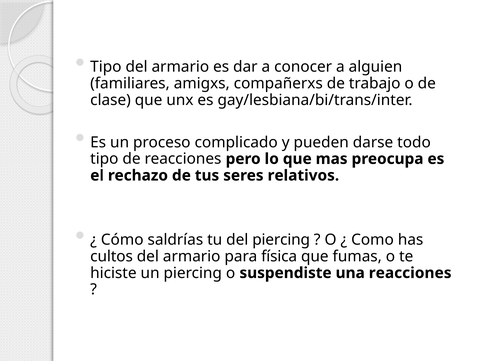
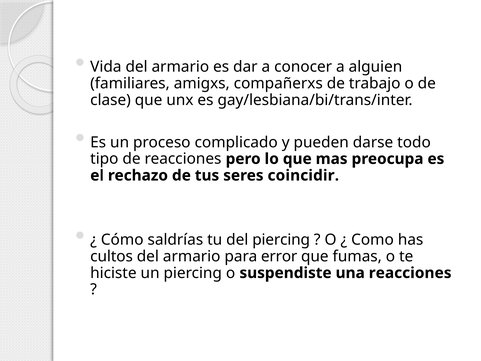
Tipo at (106, 67): Tipo -> Vida
relativos: relativos -> coincidir
física: física -> error
